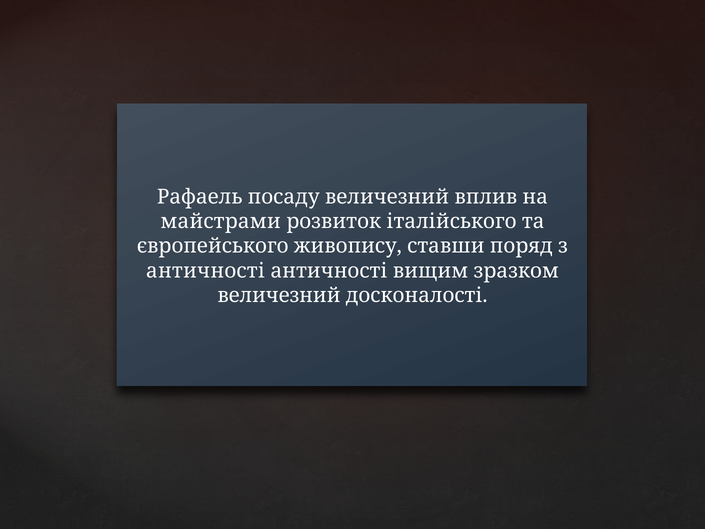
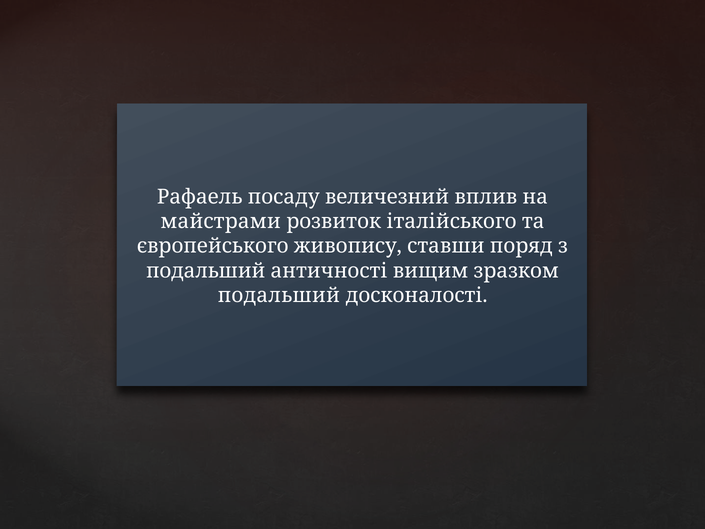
античності at (206, 271): античності -> подальший
величезний at (279, 295): величезний -> подальший
